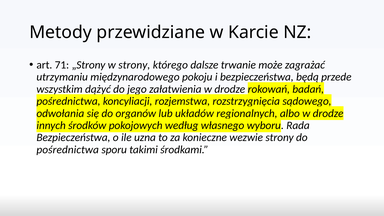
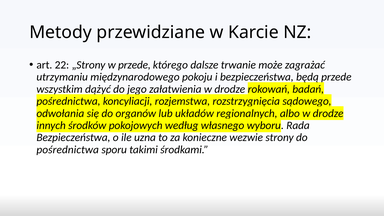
71: 71 -> 22
w strony: strony -> przede
